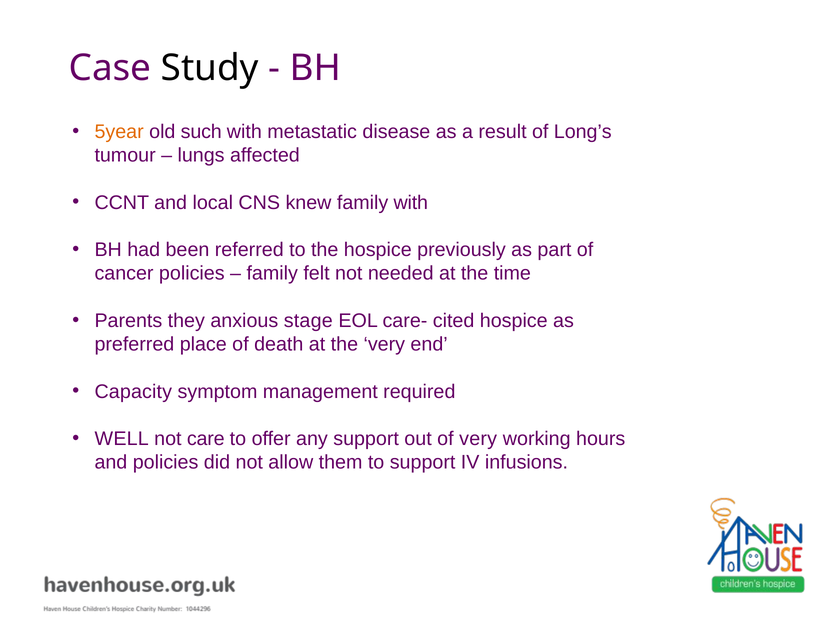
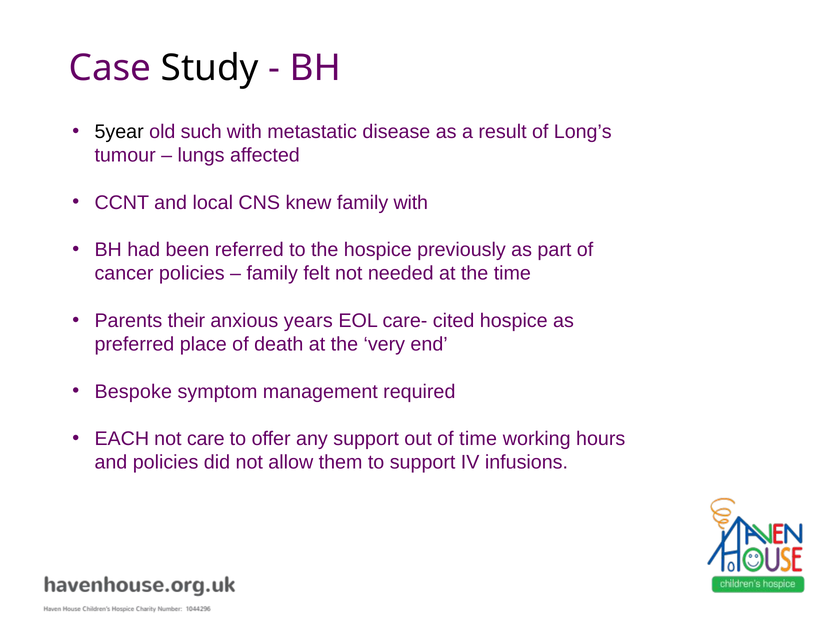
5year colour: orange -> black
they: they -> their
stage: stage -> years
Capacity: Capacity -> Bespoke
WELL: WELL -> EACH
of very: very -> time
